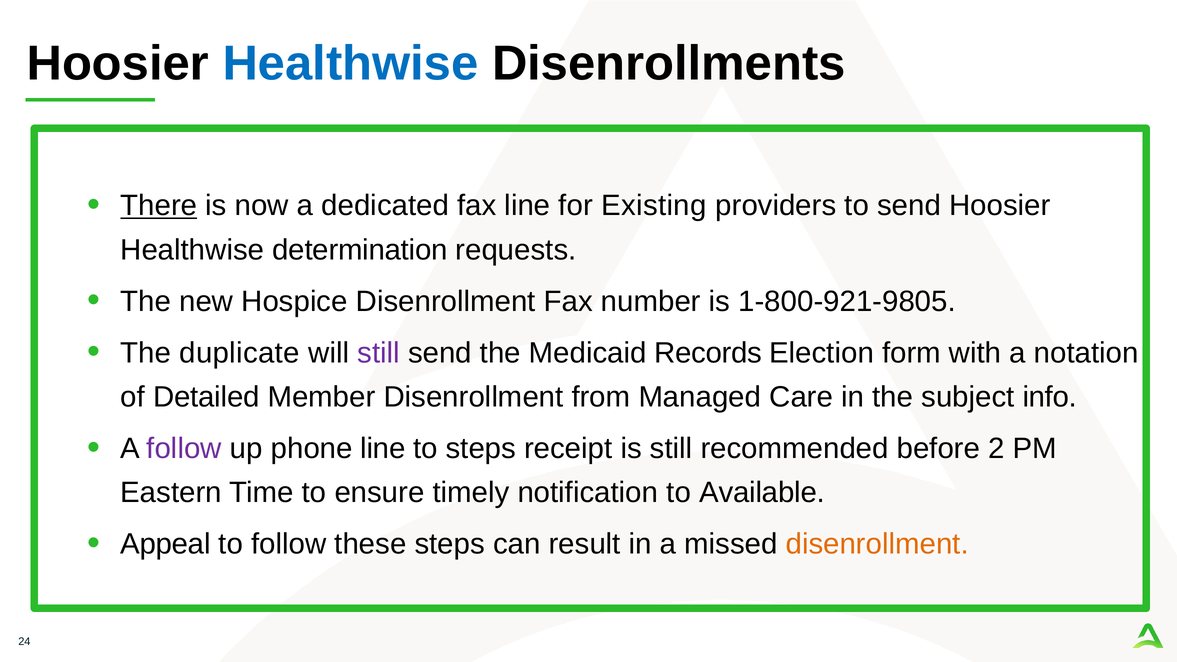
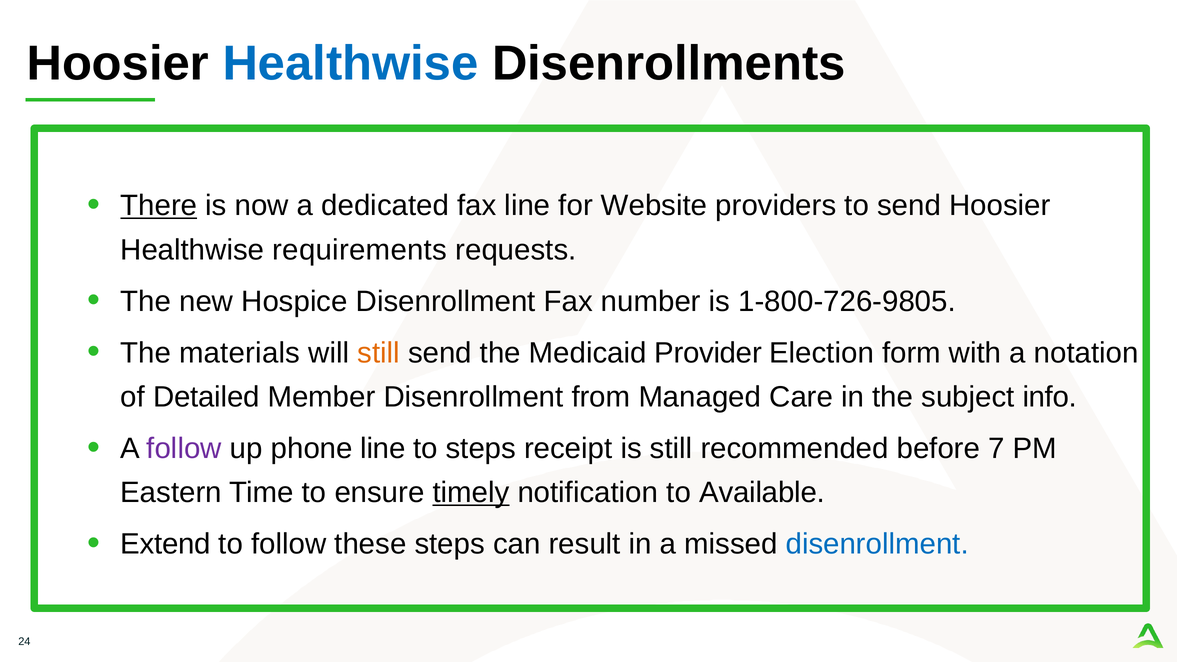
Existing: Existing -> Website
determination: determination -> requirements
1-800-921-9805: 1-800-921-9805 -> 1-800-726-9805
duplicate: duplicate -> materials
still at (379, 353) colour: purple -> orange
Records: Records -> Provider
2: 2 -> 7
timely underline: none -> present
Appeal: Appeal -> Extend
disenrollment at (877, 544) colour: orange -> blue
